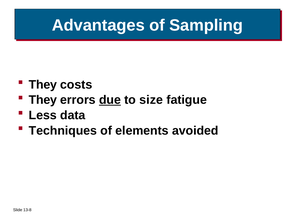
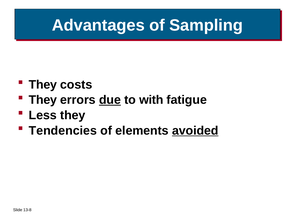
size: size -> with
Less data: data -> they
Techniques: Techniques -> Tendencies
avoided underline: none -> present
